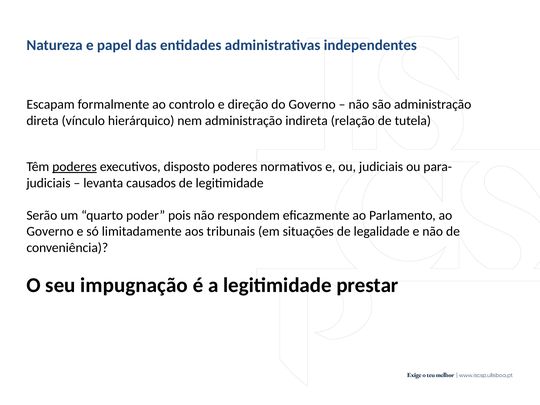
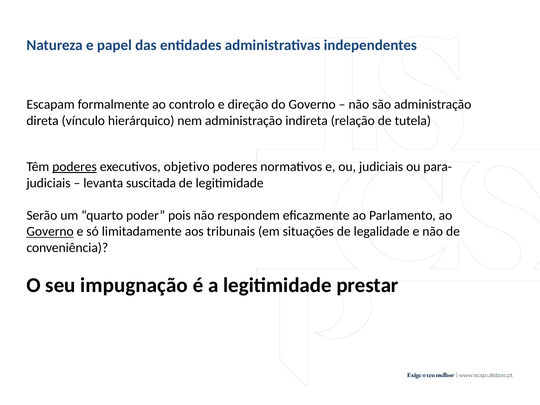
disposto: disposto -> objetivo
causados: causados -> suscitada
Governo at (50, 232) underline: none -> present
